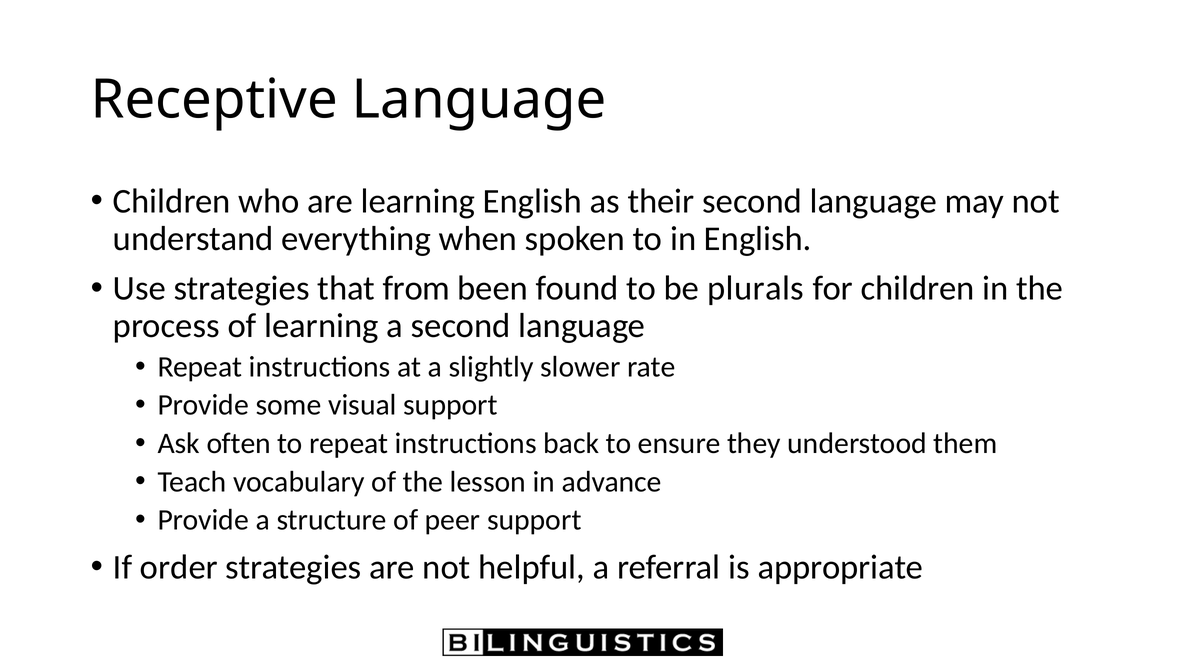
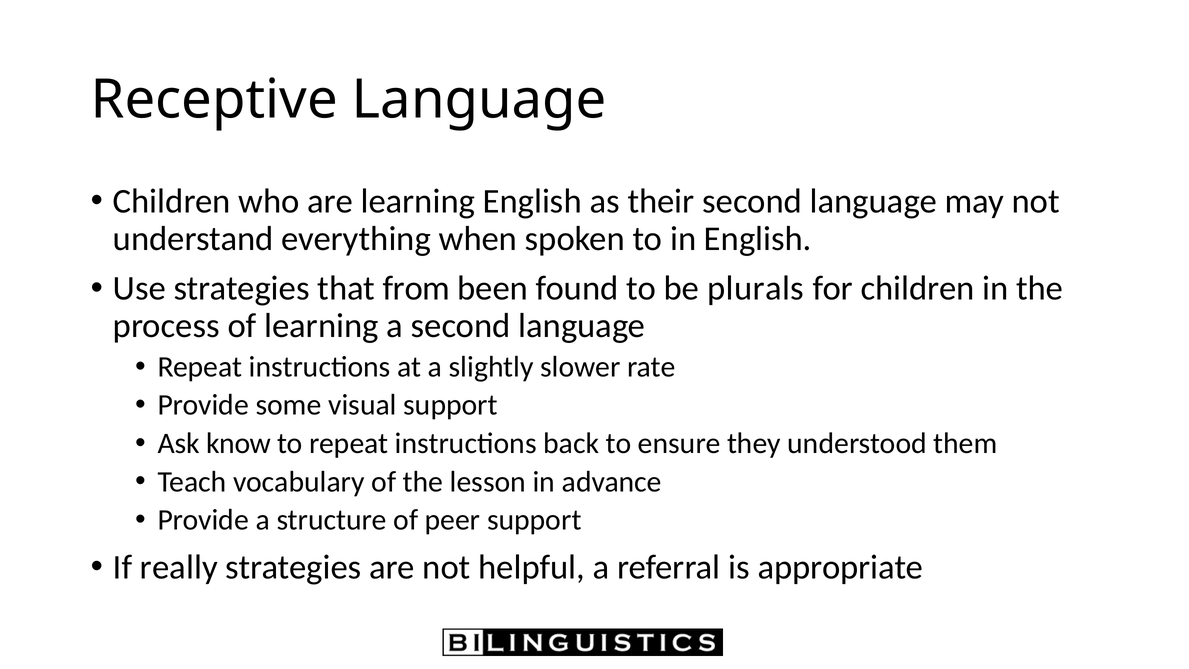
often: often -> know
order: order -> really
